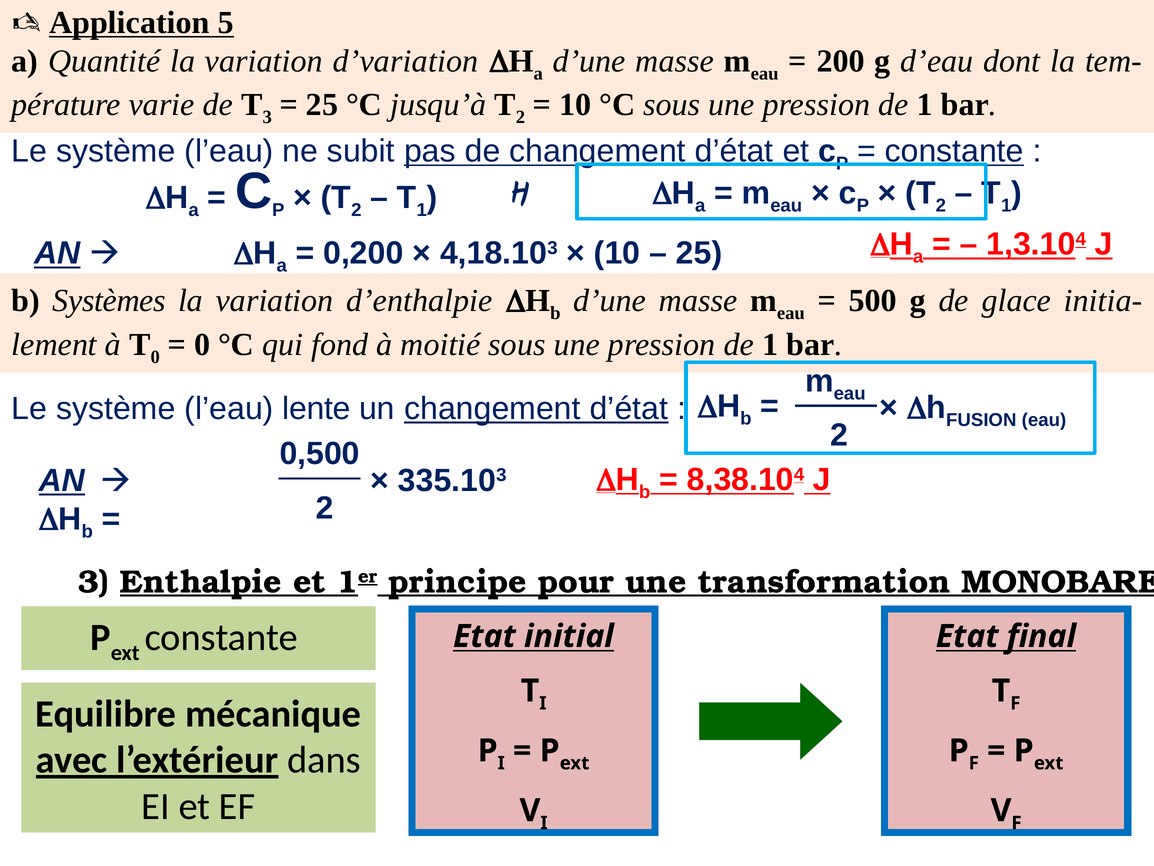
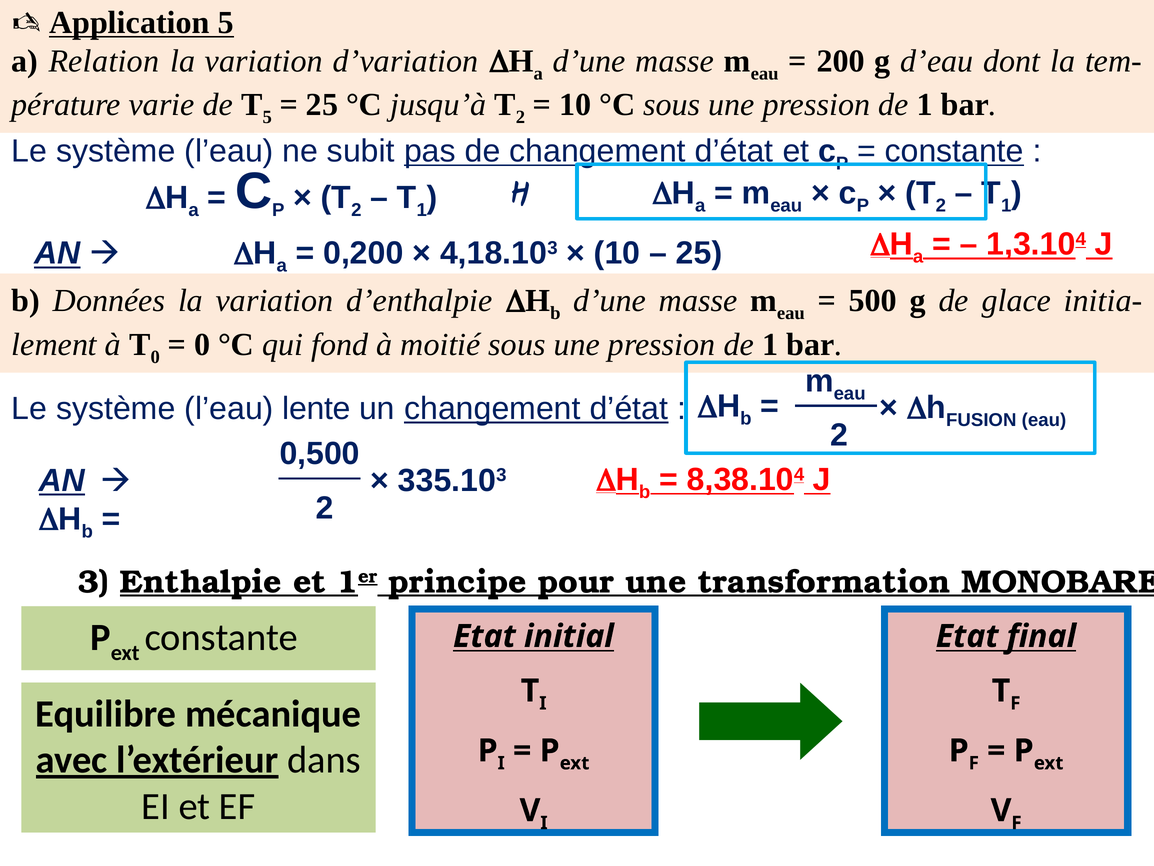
Quantité: Quantité -> Relation
3 at (267, 117): 3 -> 5
Systèmes: Systèmes -> Données
